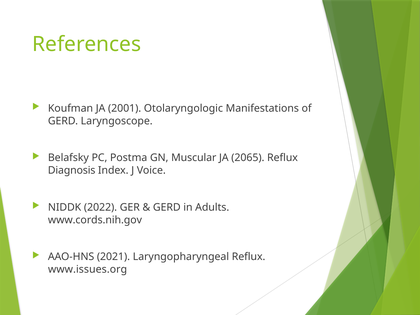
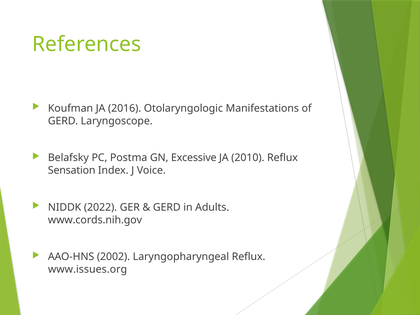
2001: 2001 -> 2016
Muscular: Muscular -> Excessive
2065: 2065 -> 2010
Diagnosis: Diagnosis -> Sensation
2021: 2021 -> 2002
